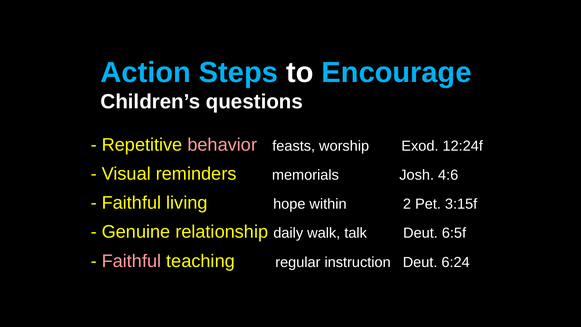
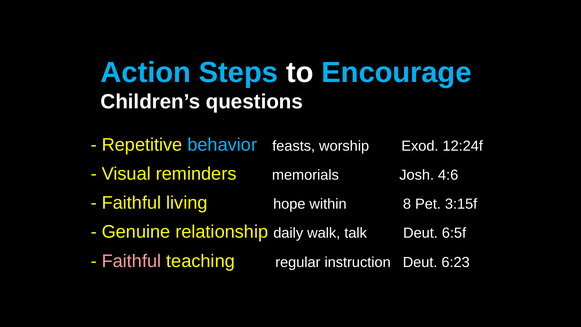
behavior colour: pink -> light blue
2: 2 -> 8
6:24: 6:24 -> 6:23
